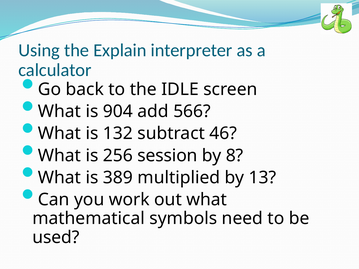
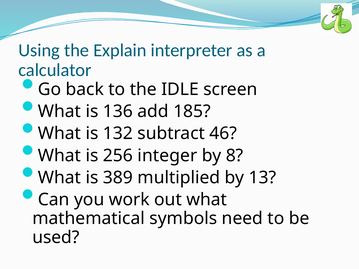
904: 904 -> 136
566: 566 -> 185
session: session -> integer
